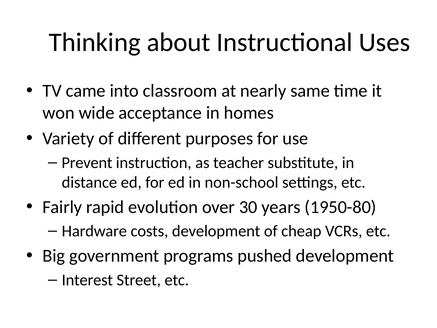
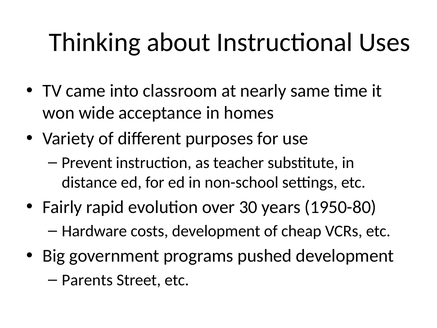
Interest: Interest -> Parents
